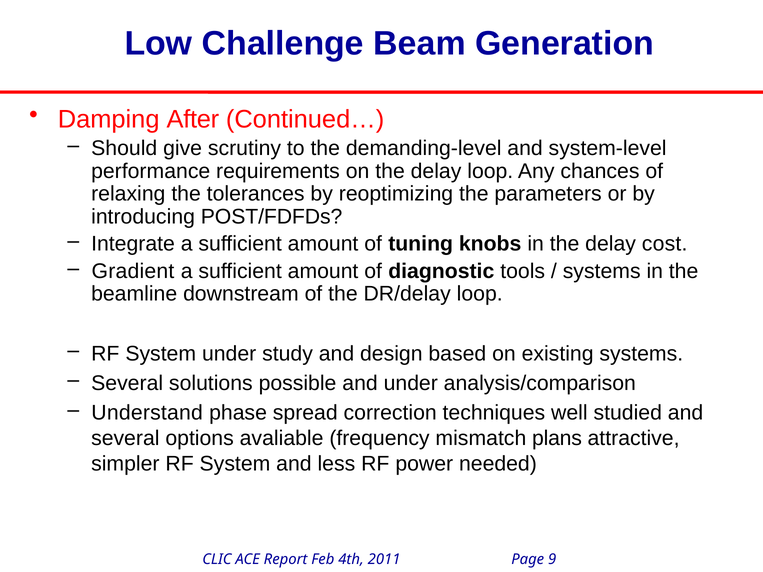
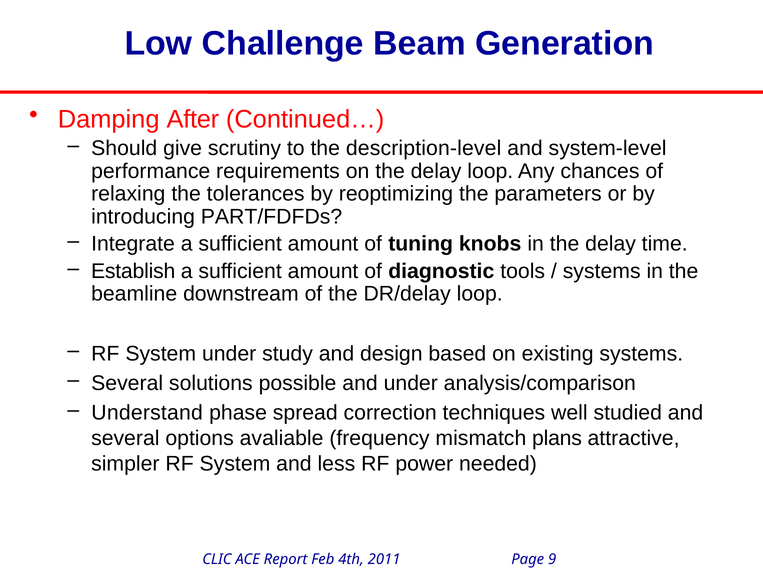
demanding-level: demanding-level -> description-level
POST/FDFDs: POST/FDFDs -> PART/FDFDs
cost: cost -> time
Gradient: Gradient -> Establish
